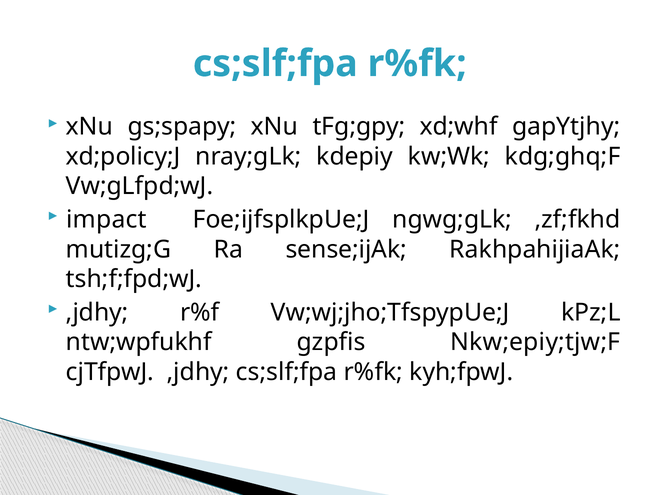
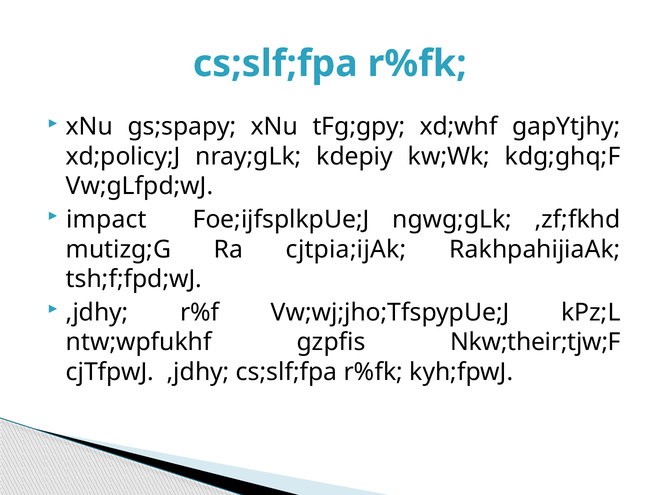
sense;ijAk: sense;ijAk -> cjtpia;ijAk
Nkw;epiy;tjw;F: Nkw;epiy;tjw;F -> Nkw;their;tjw;F
